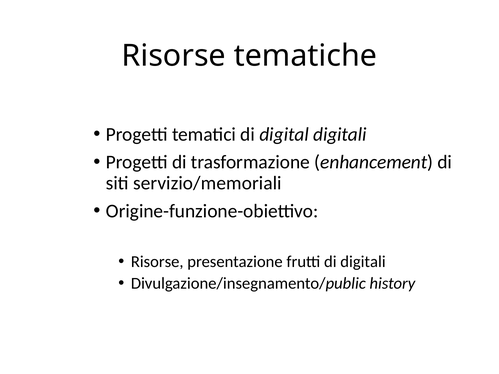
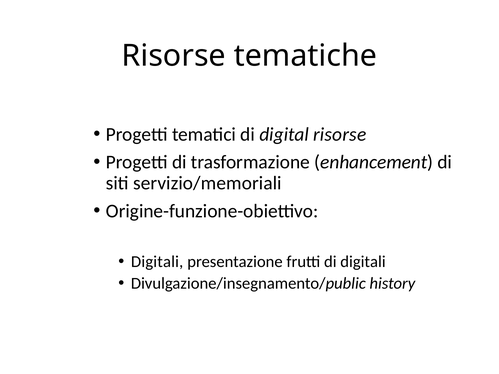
digital digitali: digitali -> risorse
Risorse at (157, 262): Risorse -> Digitali
